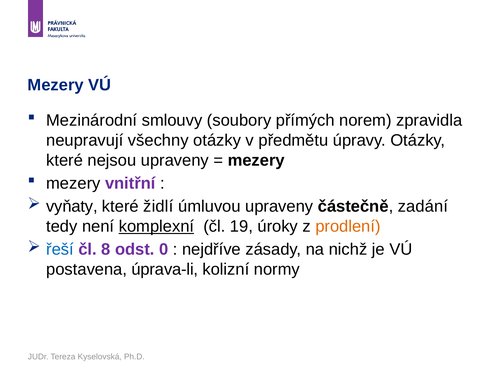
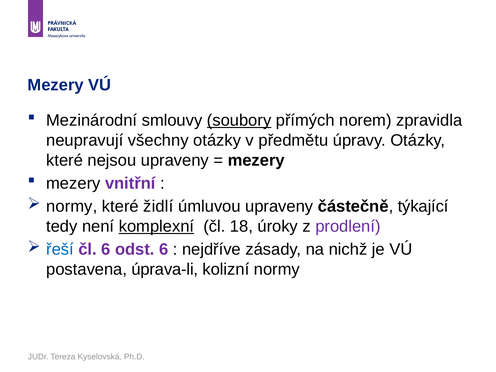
soubory underline: none -> present
vyňaty at (72, 206): vyňaty -> normy
zadání: zadání -> týkající
19: 19 -> 18
prodlení colour: orange -> purple
čl 8: 8 -> 6
odst 0: 0 -> 6
